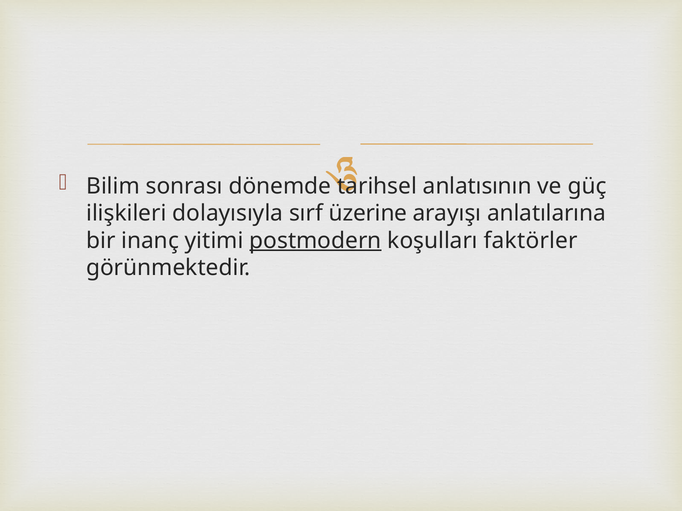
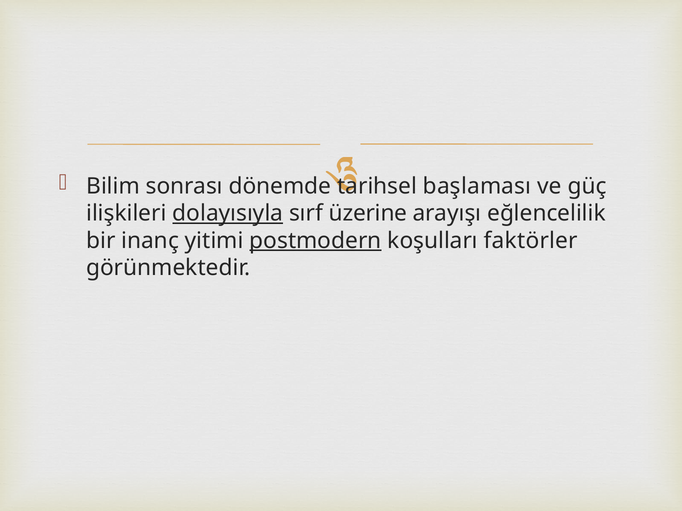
anlatısının: anlatısının -> başlaması
dolayısıyla underline: none -> present
anlatılarına: anlatılarına -> eğlencelilik
